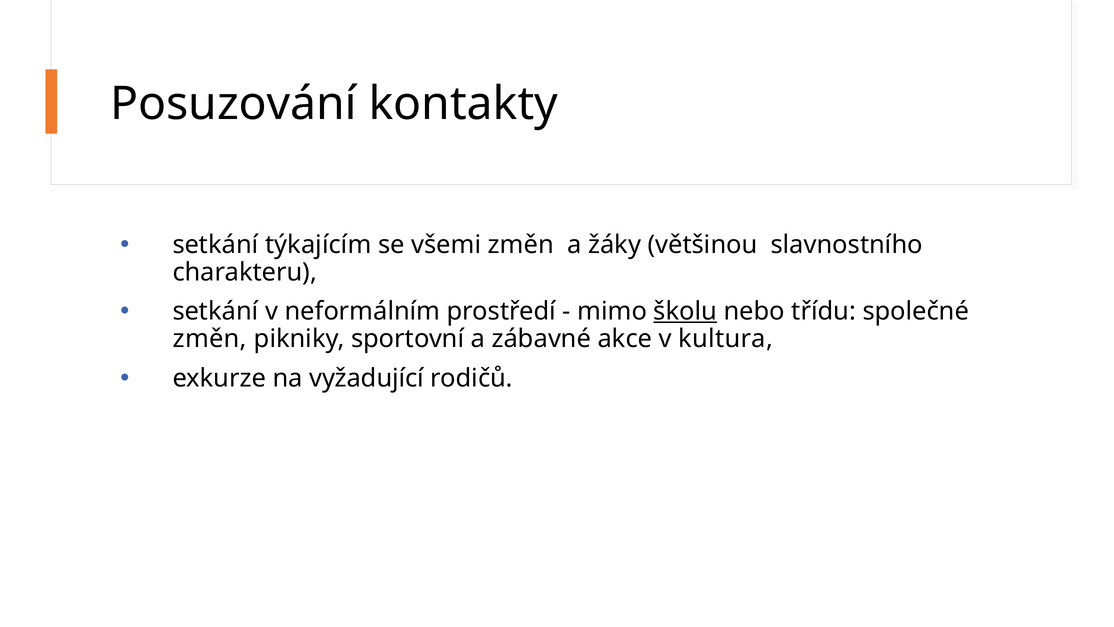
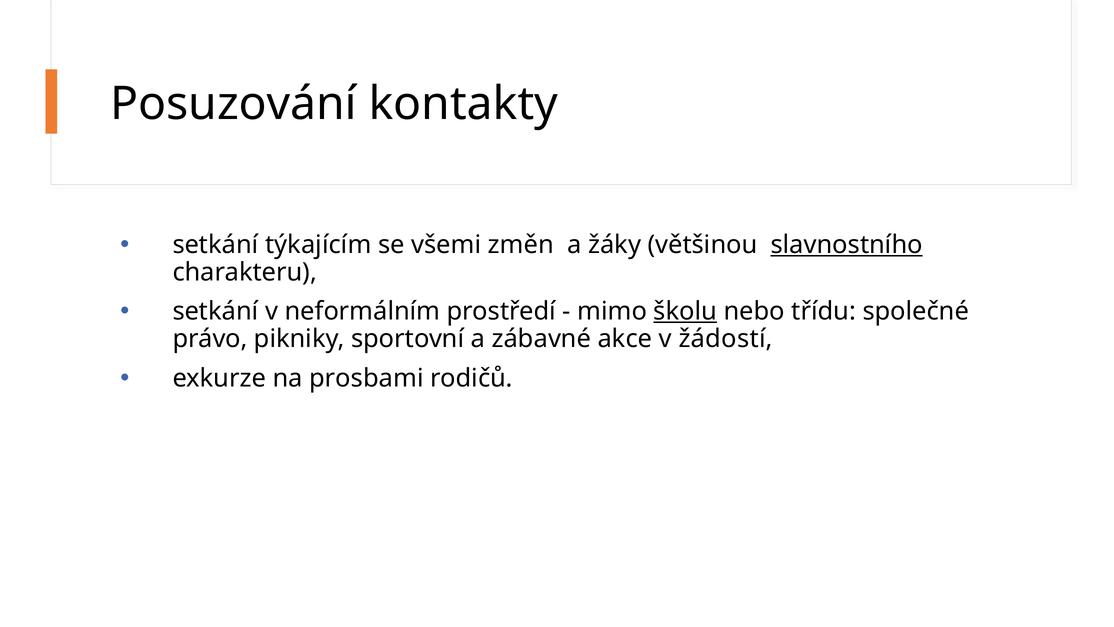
slavnostního underline: none -> present
změn at (210, 339): změn -> právo
kultura: kultura -> žádostí
vyžadující: vyžadující -> prosbami
